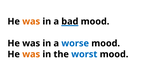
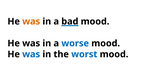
was at (31, 54) colour: orange -> blue
